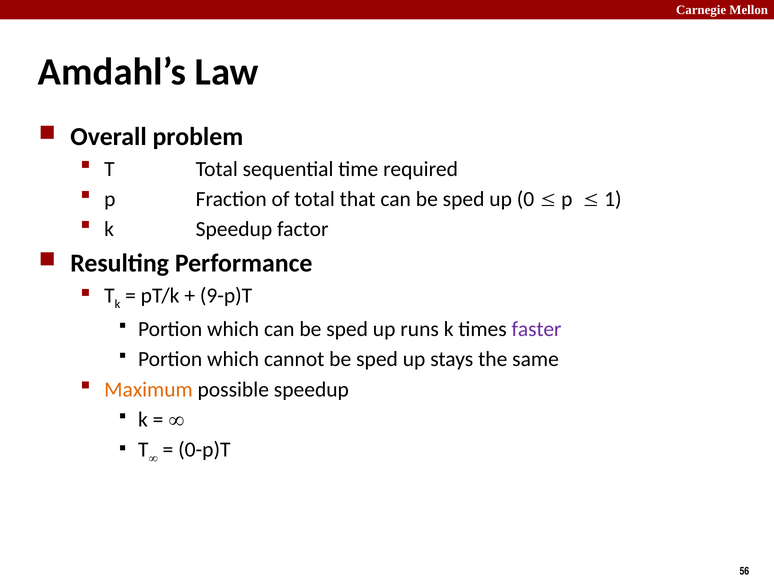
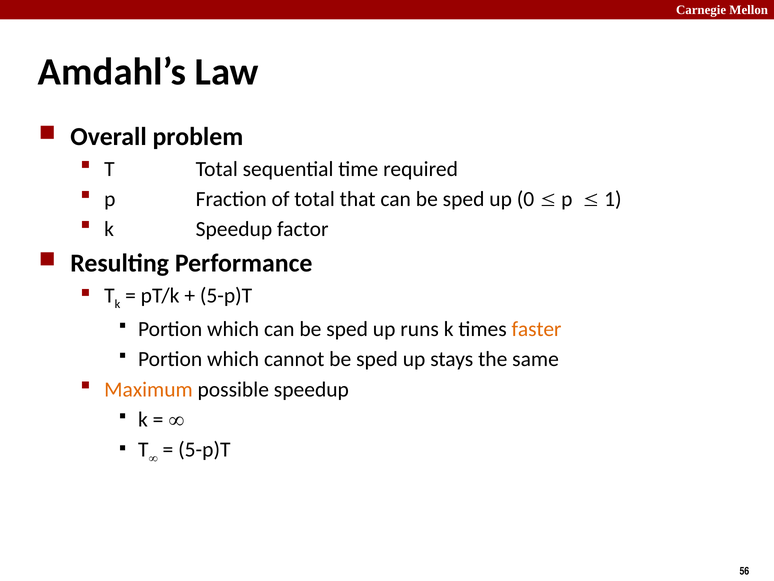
9-p)T at (226, 295): 9-p)T -> 5-p)T
faster colour: purple -> orange
0-p)T at (204, 449): 0-p)T -> 5-p)T
